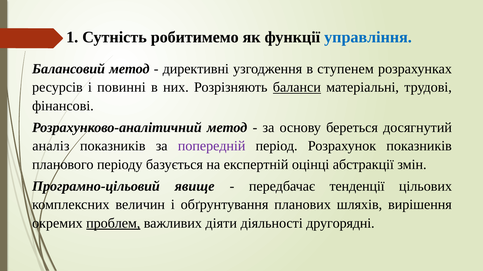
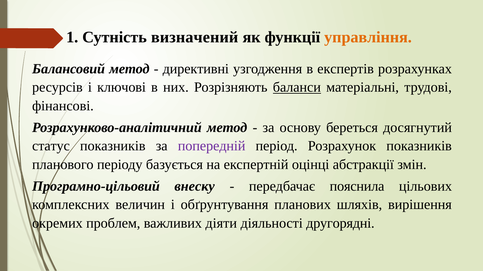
робитимемо: робитимемо -> визначений
управління colour: blue -> orange
ступенем: ступенем -> експертів
повинні: повинні -> ключові
аналіз: аналіз -> статус
явище: явище -> внеску
тенденції: тенденції -> пояснила
проблем underline: present -> none
